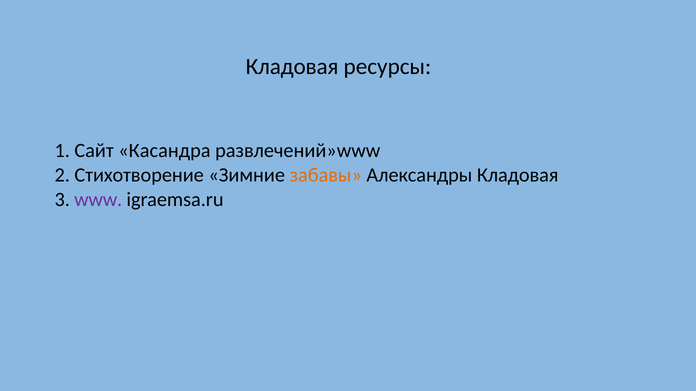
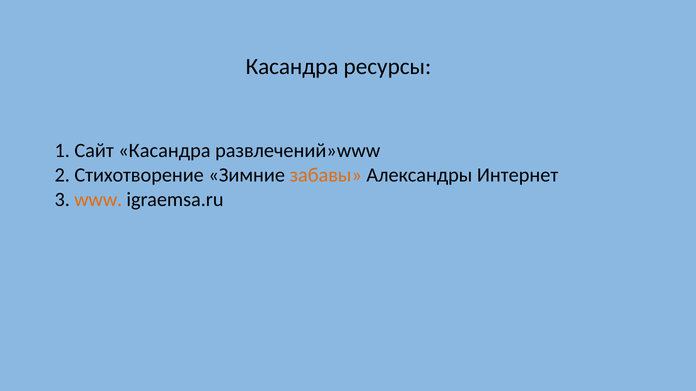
Кладовая at (292, 67): Кладовая -> Касандра
Александры Кладовая: Кладовая -> Интернет
www colour: purple -> orange
